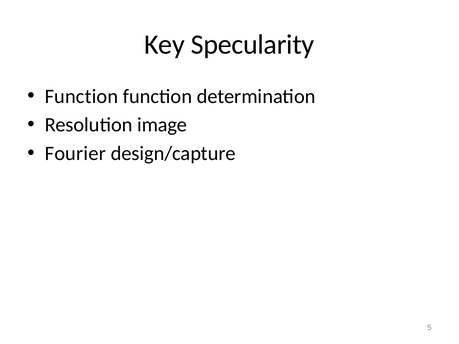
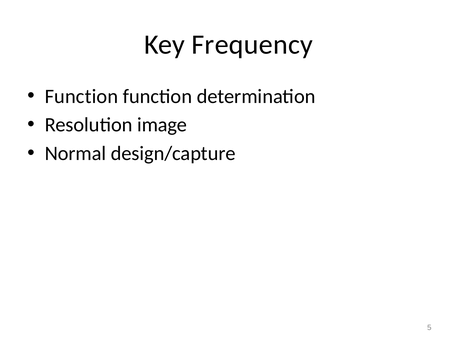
Specularity: Specularity -> Frequency
Fourier: Fourier -> Normal
